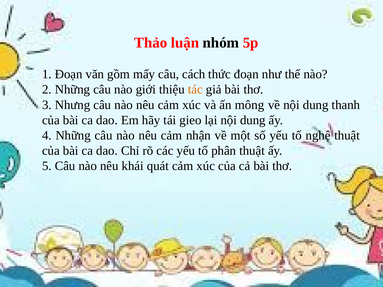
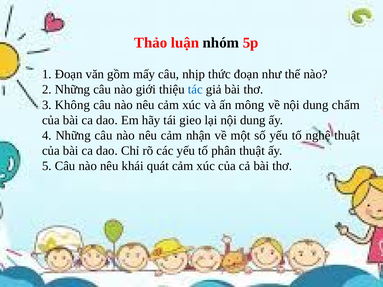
cách: cách -> nhịp
tác colour: orange -> blue
Nhưng: Nhưng -> Không
thanh: thanh -> chấm
